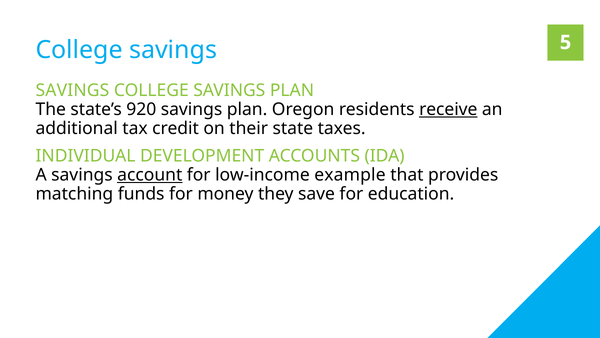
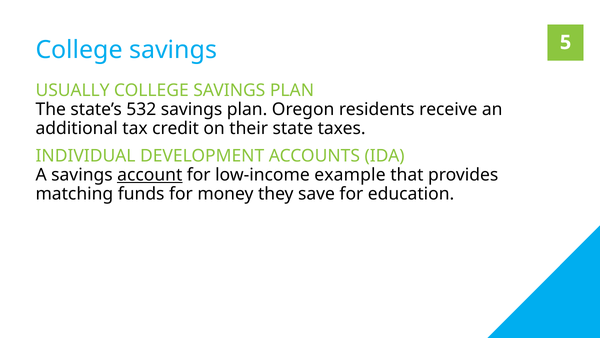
SAVINGS at (72, 90): SAVINGS -> USUALLY
920: 920 -> 532
receive underline: present -> none
